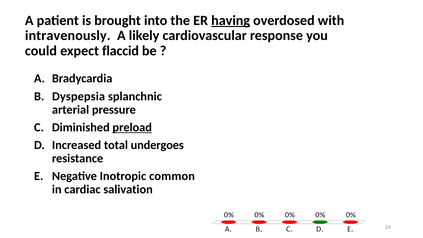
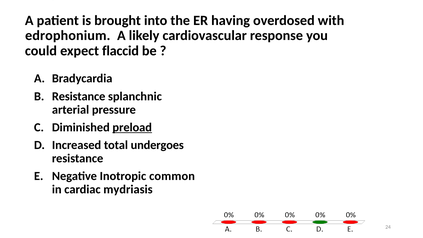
having underline: present -> none
intravenously: intravenously -> edrophonium
Dyspepsia at (79, 96): Dyspepsia -> Resistance
salivation: salivation -> mydriasis
